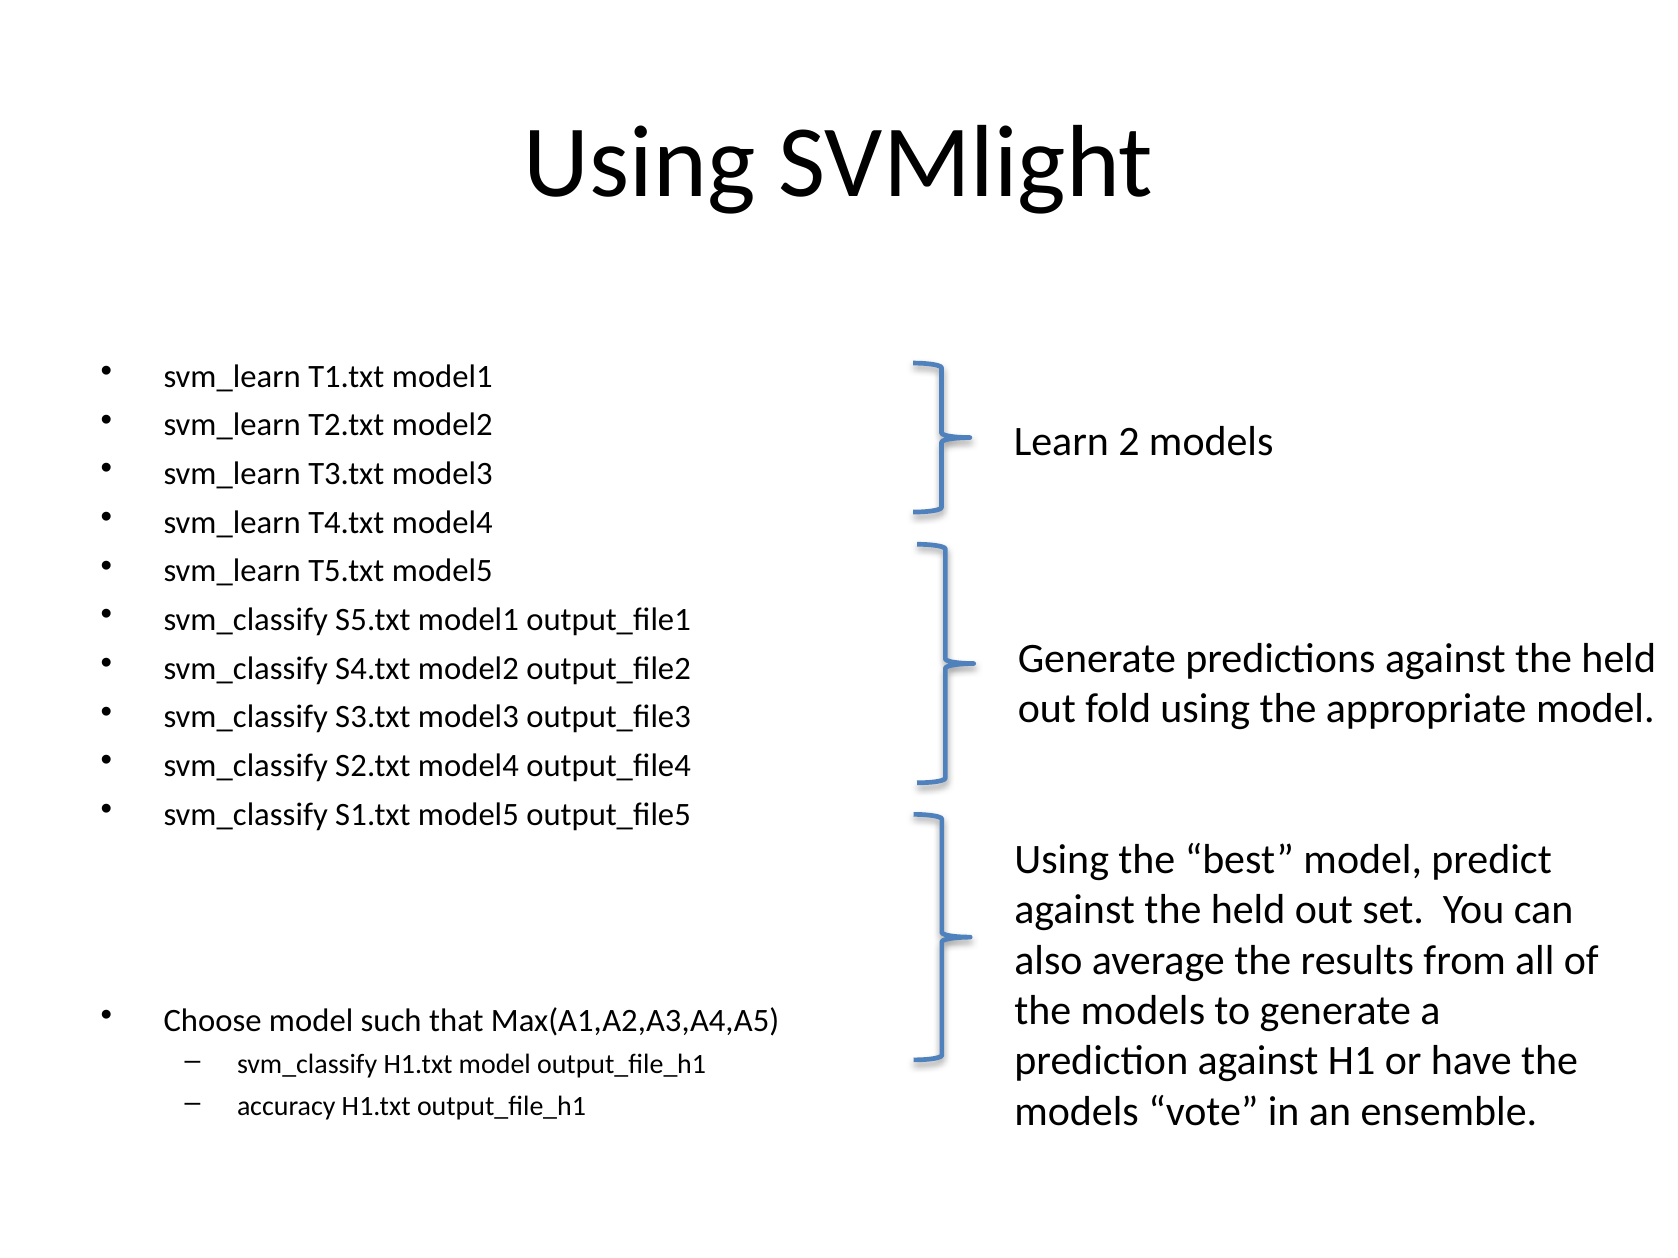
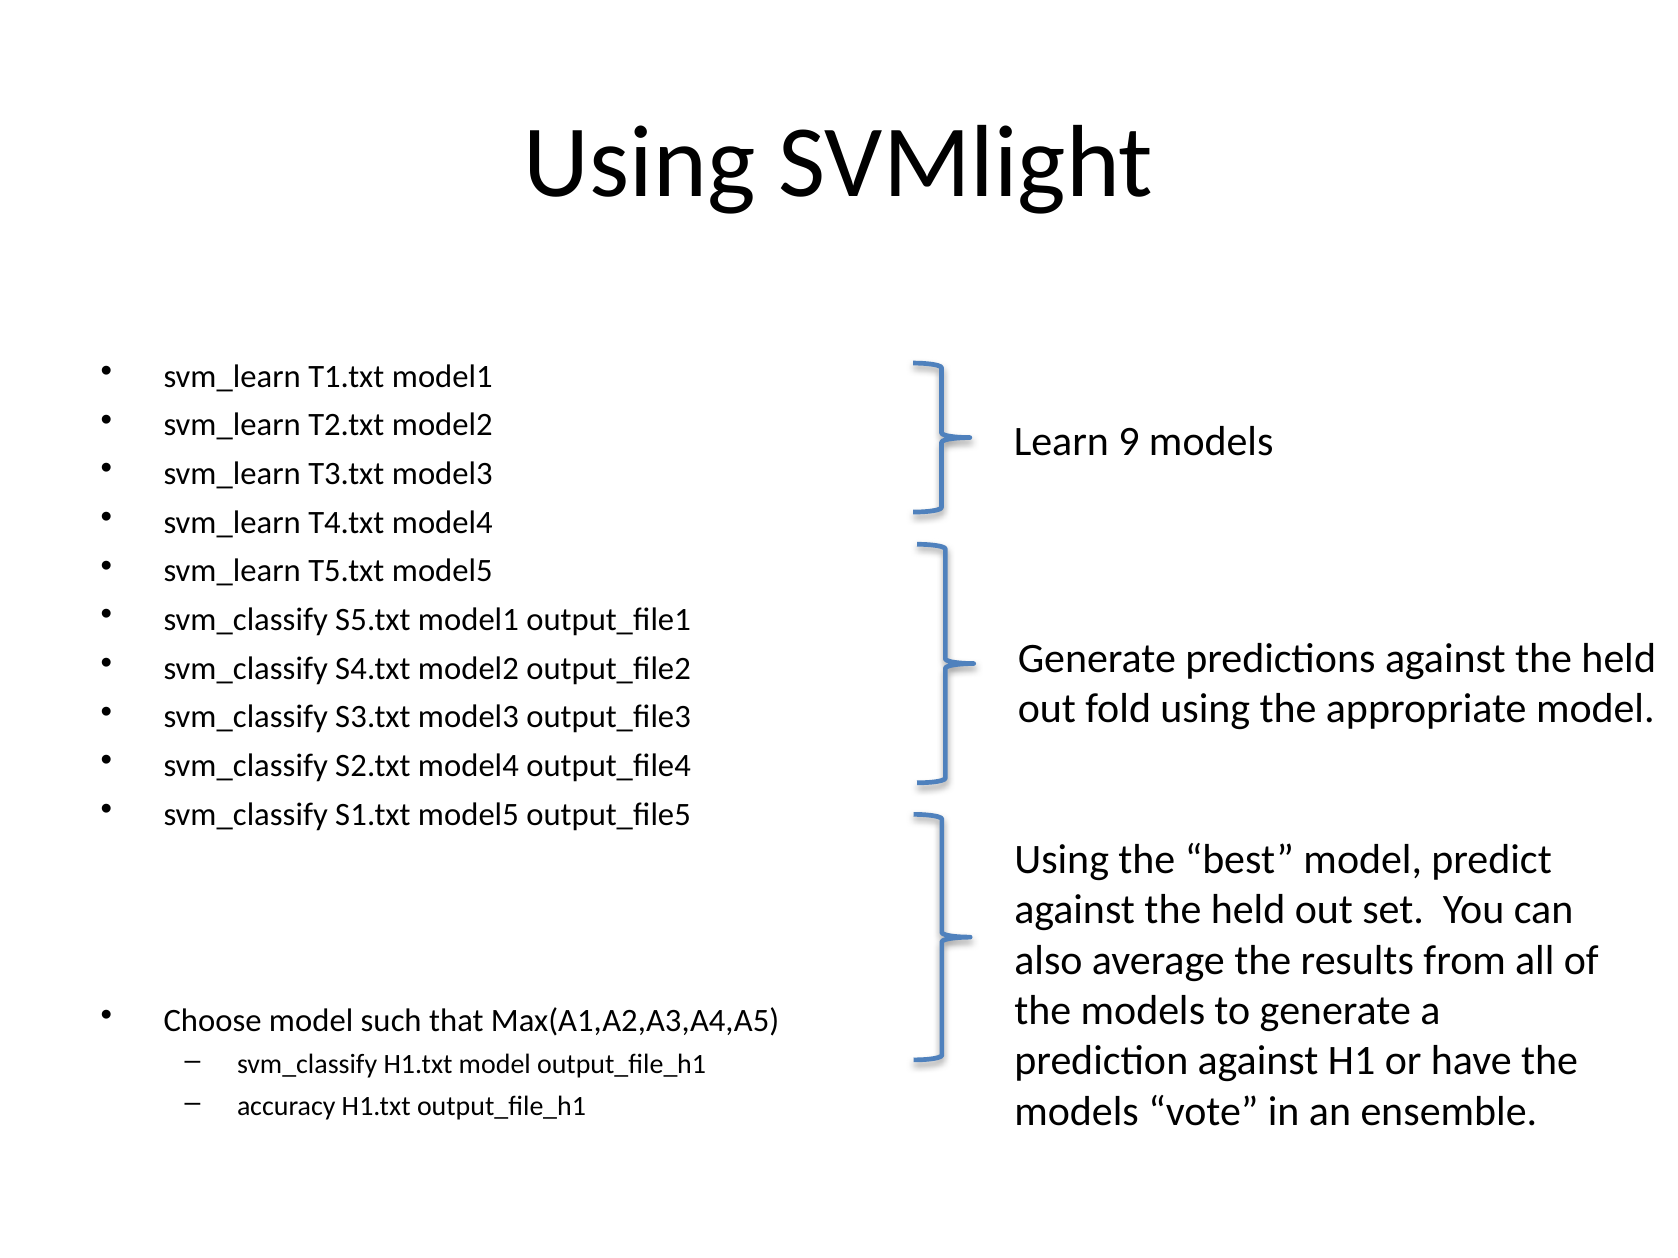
2: 2 -> 9
